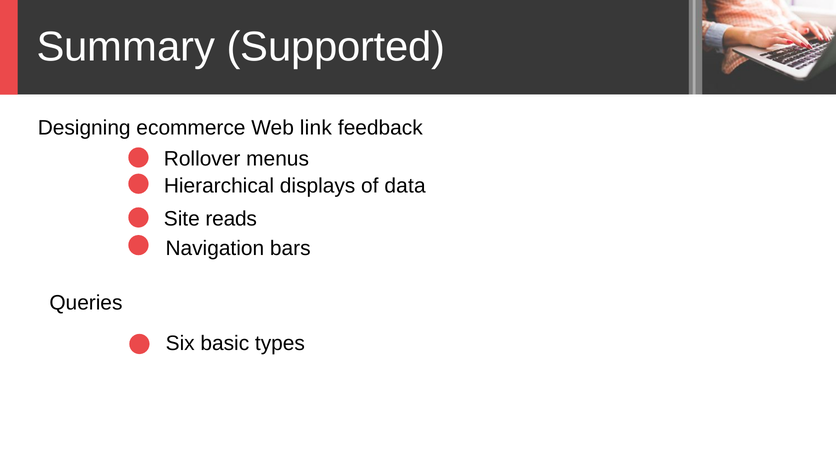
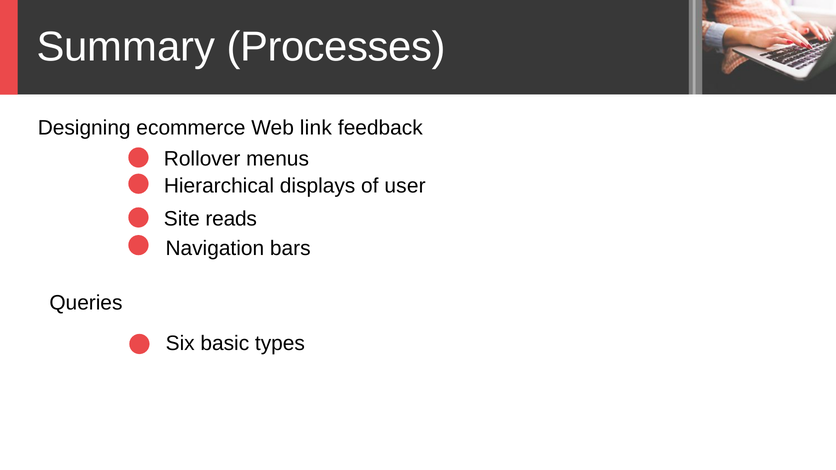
Supported: Supported -> Processes
data: data -> user
